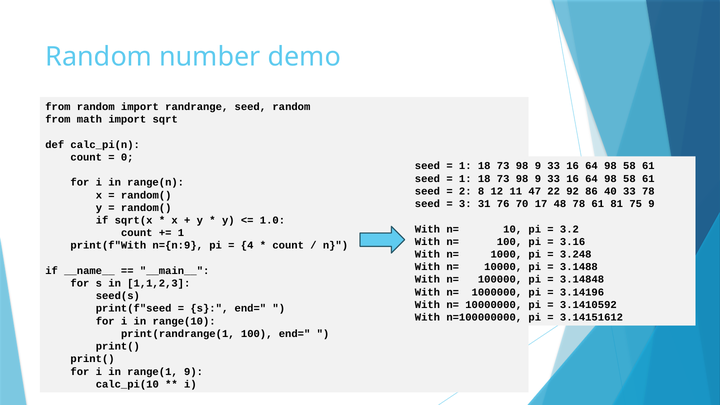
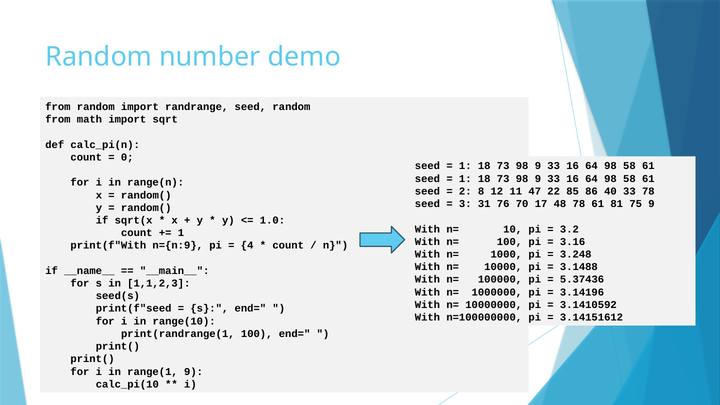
92: 92 -> 85
3.14848: 3.14848 -> 5.37436
